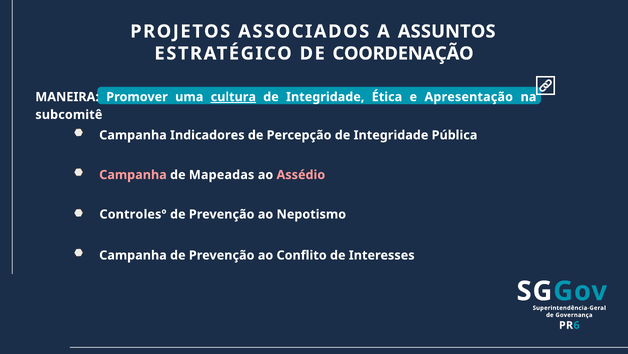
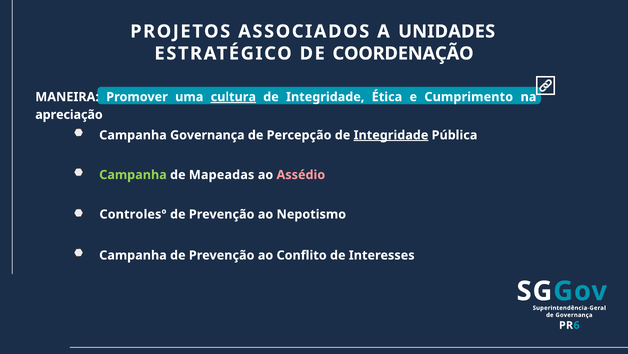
ASSUNTOS: ASSUNTOS -> UNIDADES
Apresentação: Apresentação -> Cumprimento
subcomitê: subcomitê -> apreciação
Campanha Indicadores: Indicadores -> Governança
Integridade at (391, 135) underline: none -> present
Campanha at (133, 175) colour: pink -> light green
